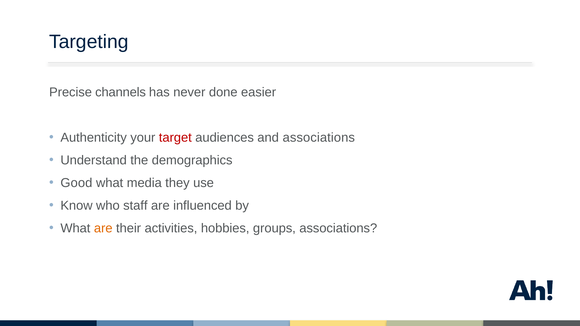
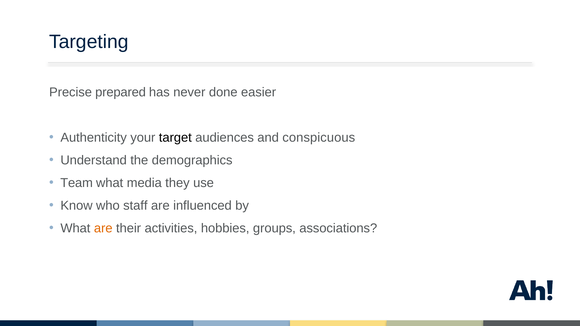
channels: channels -> prepared
target colour: red -> black
and associations: associations -> conspicuous
Good: Good -> Team
